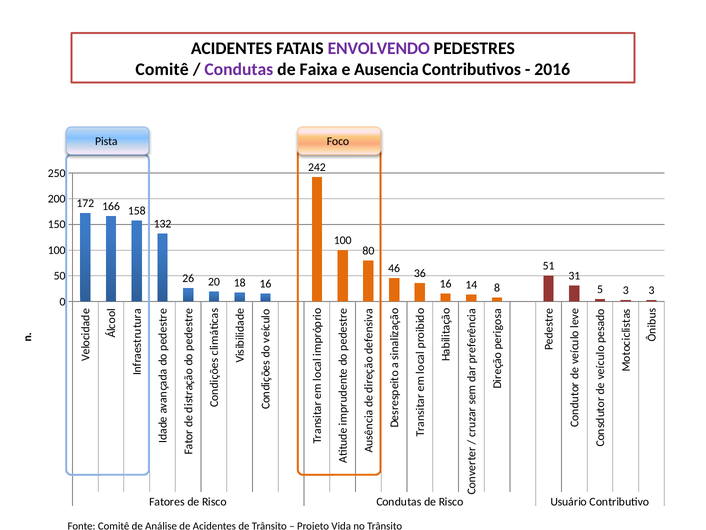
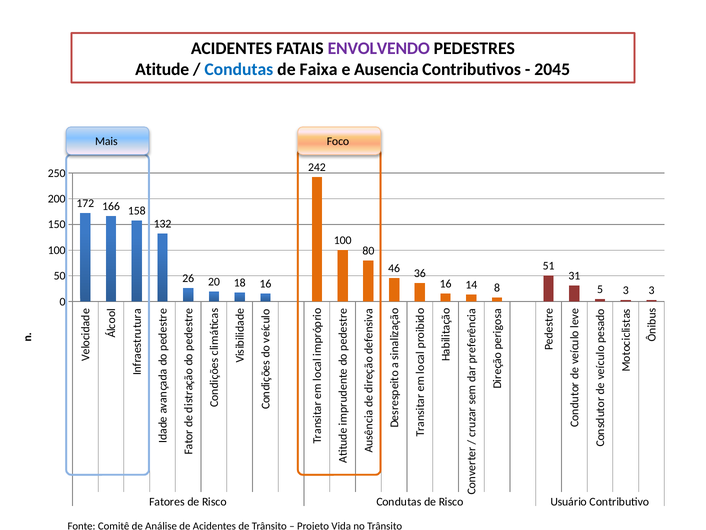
Comitê at (162, 70): Comitê -> Atitude
Condutas at (239, 70) colour: purple -> blue
2016: 2016 -> 2045
Pista: Pista -> Mais
